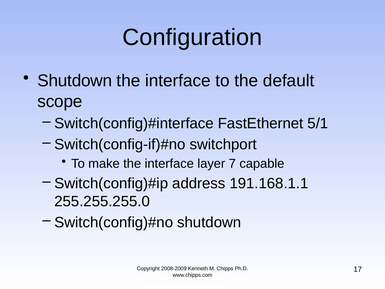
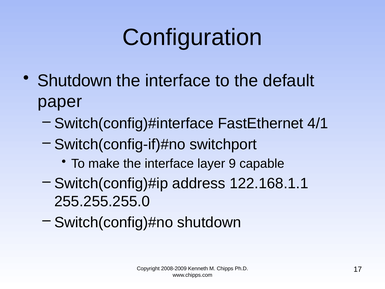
scope: scope -> paper
5/1: 5/1 -> 4/1
7: 7 -> 9
191.168.1.1: 191.168.1.1 -> 122.168.1.1
